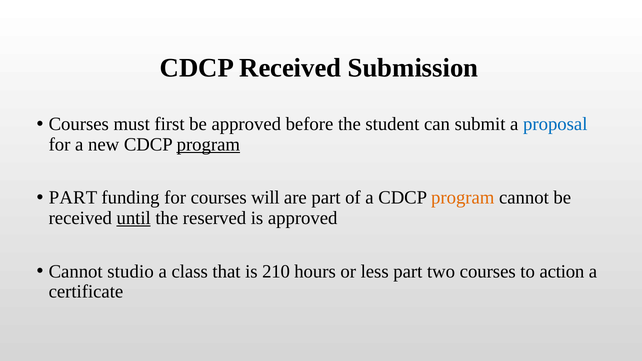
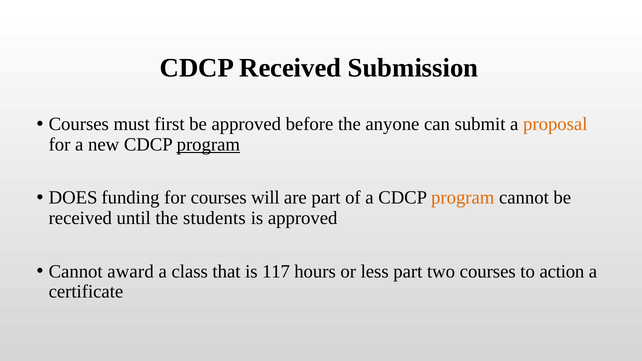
student: student -> anyone
proposal colour: blue -> orange
PART at (73, 198): PART -> DOES
until underline: present -> none
reserved: reserved -> students
studio: studio -> award
210: 210 -> 117
